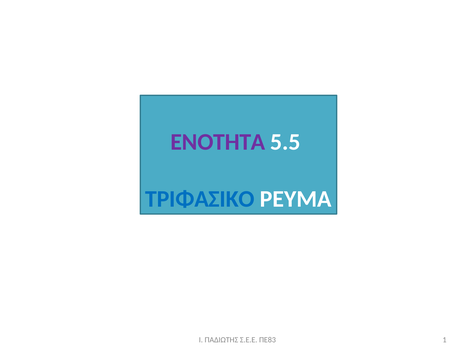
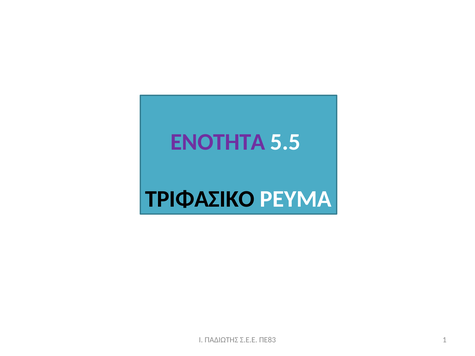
ΤΡΙΦΑΣΙΚΟ colour: blue -> black
